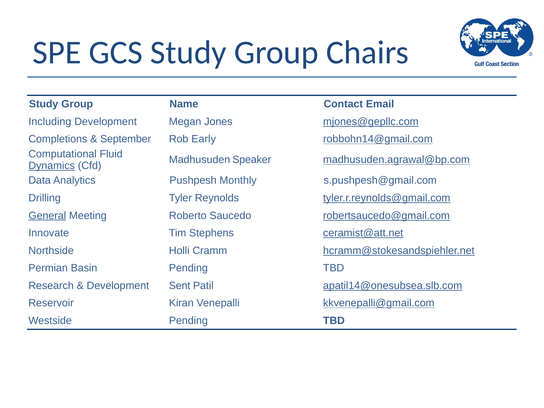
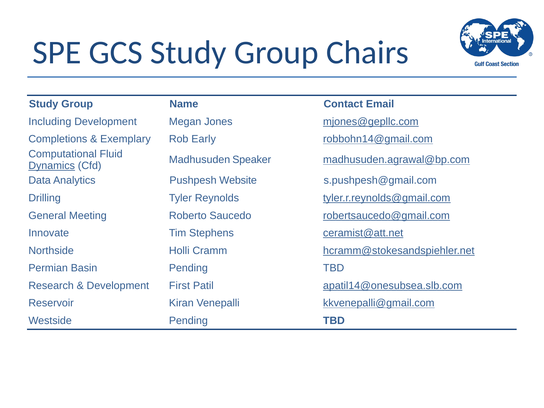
September: September -> Exemplary
Monthly: Monthly -> Website
General underline: present -> none
Sent: Sent -> First
